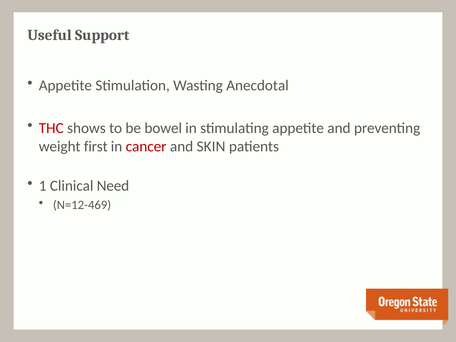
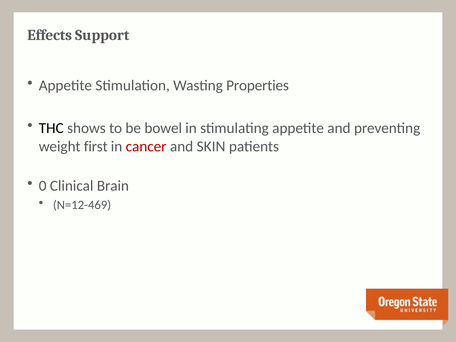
Useful: Useful -> Effects
Anecdotal: Anecdotal -> Properties
THC colour: red -> black
1: 1 -> 0
Need: Need -> Brain
